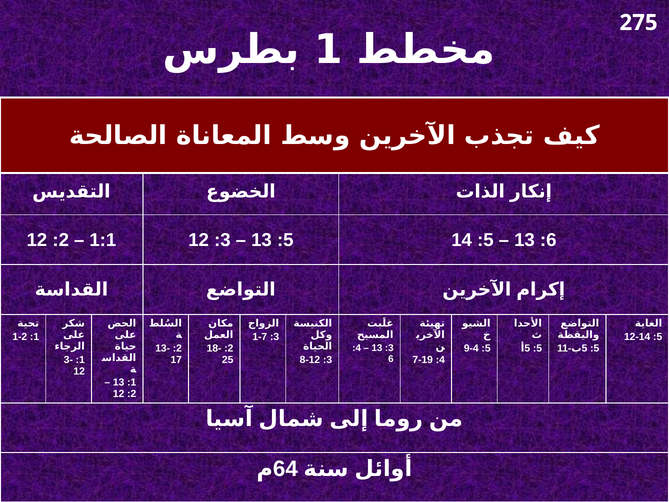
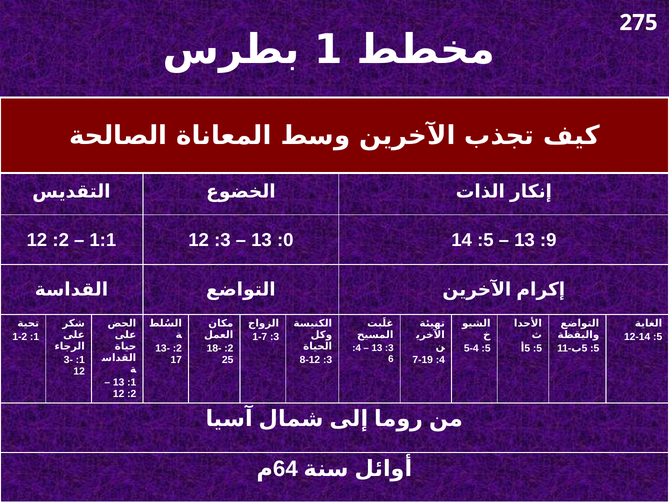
12 5: 5 -> 0
12 6: 6 -> 9
9-4: 9-4 -> 5-4
